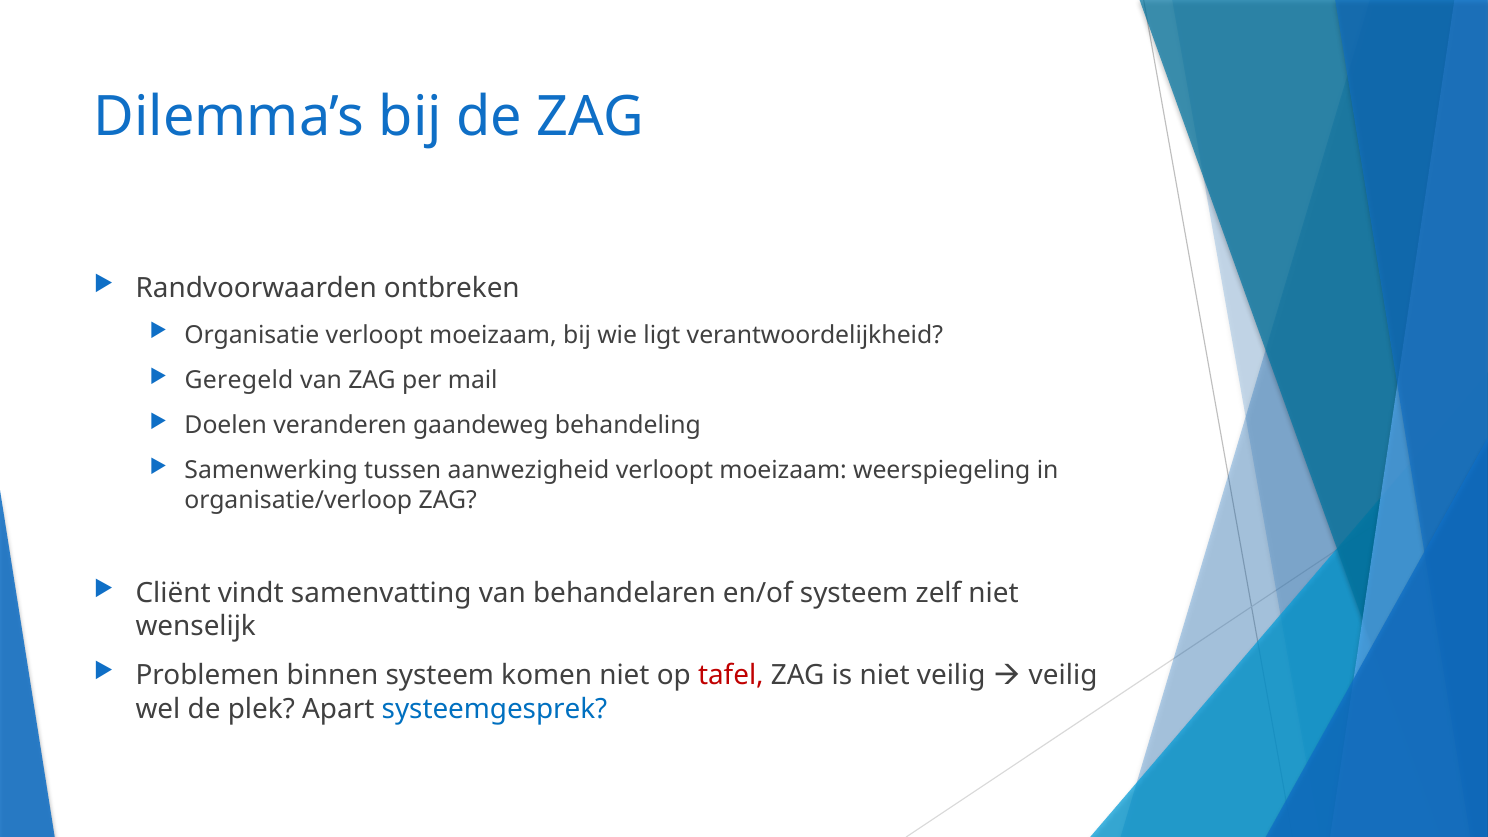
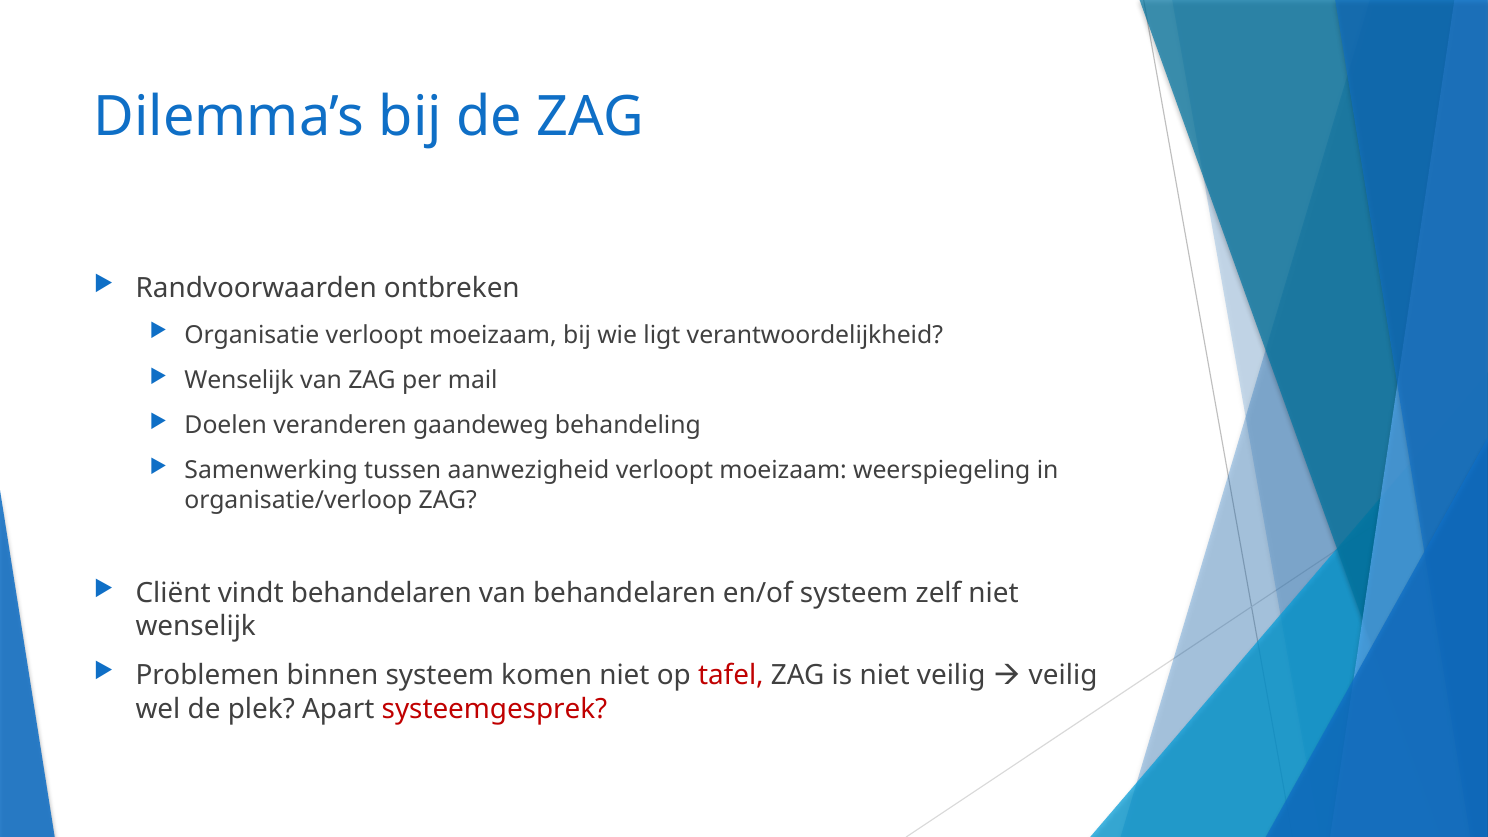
Geregeld at (239, 380): Geregeld -> Wenselijk
vindt samenvatting: samenvatting -> behandelaren
systeemgesprek colour: blue -> red
